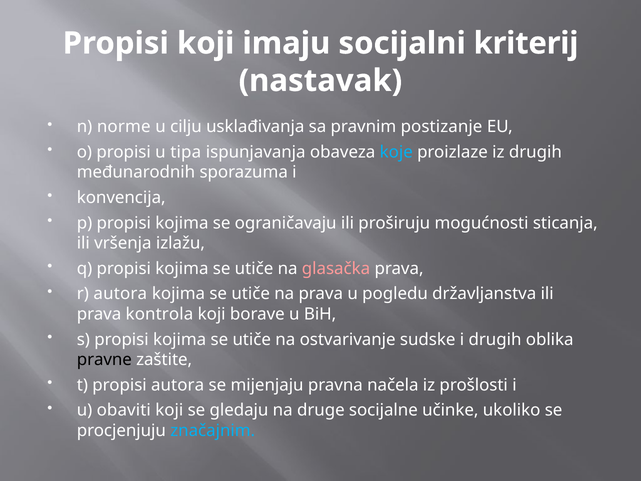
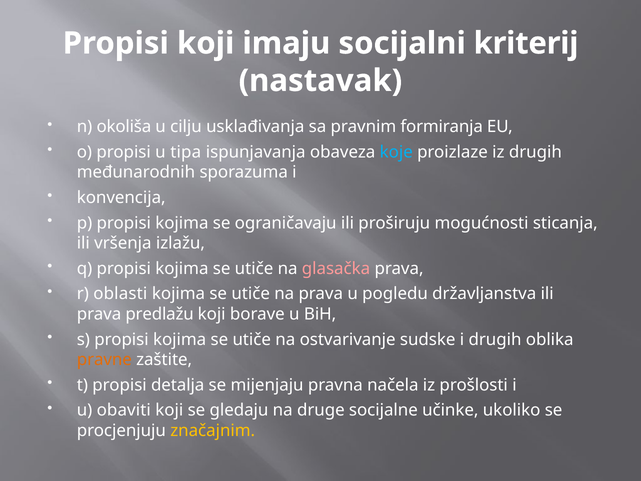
norme: norme -> okoliša
postizanje: postizanje -> formiranja
r autora: autora -> oblasti
kontrola: kontrola -> predlažu
pravne colour: black -> orange
propisi autora: autora -> detalja
značajnim colour: light blue -> yellow
